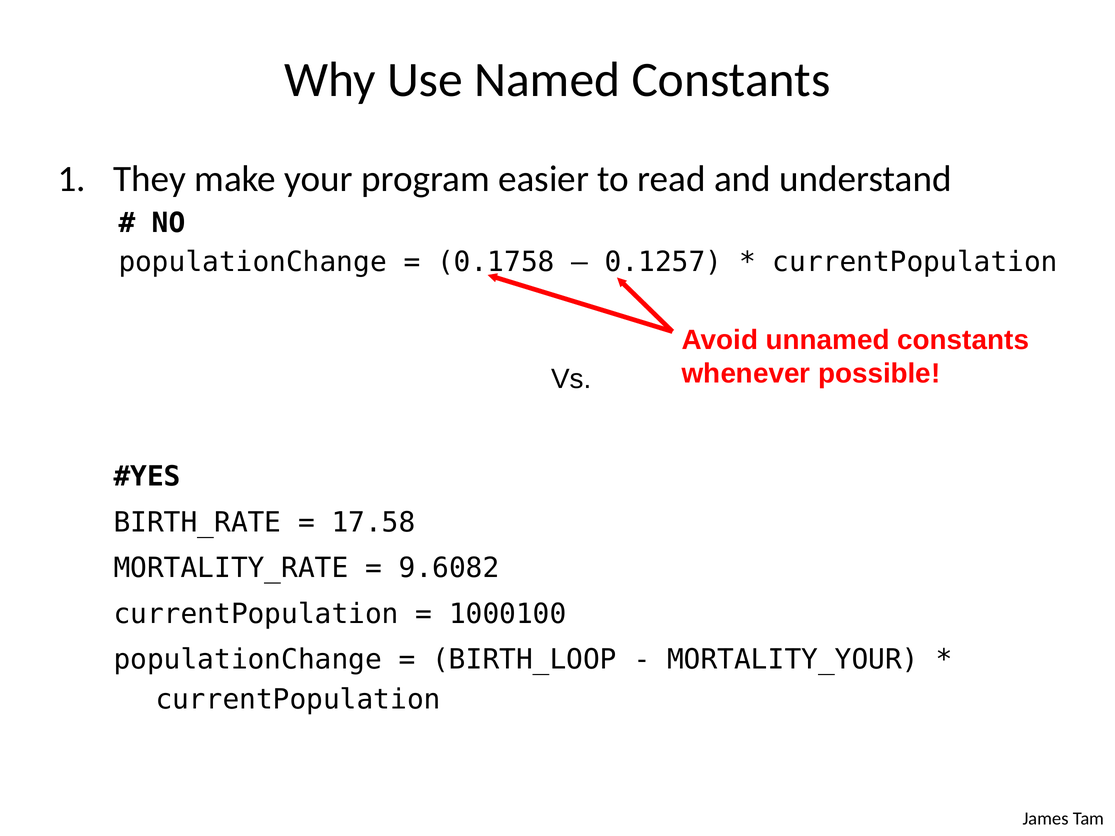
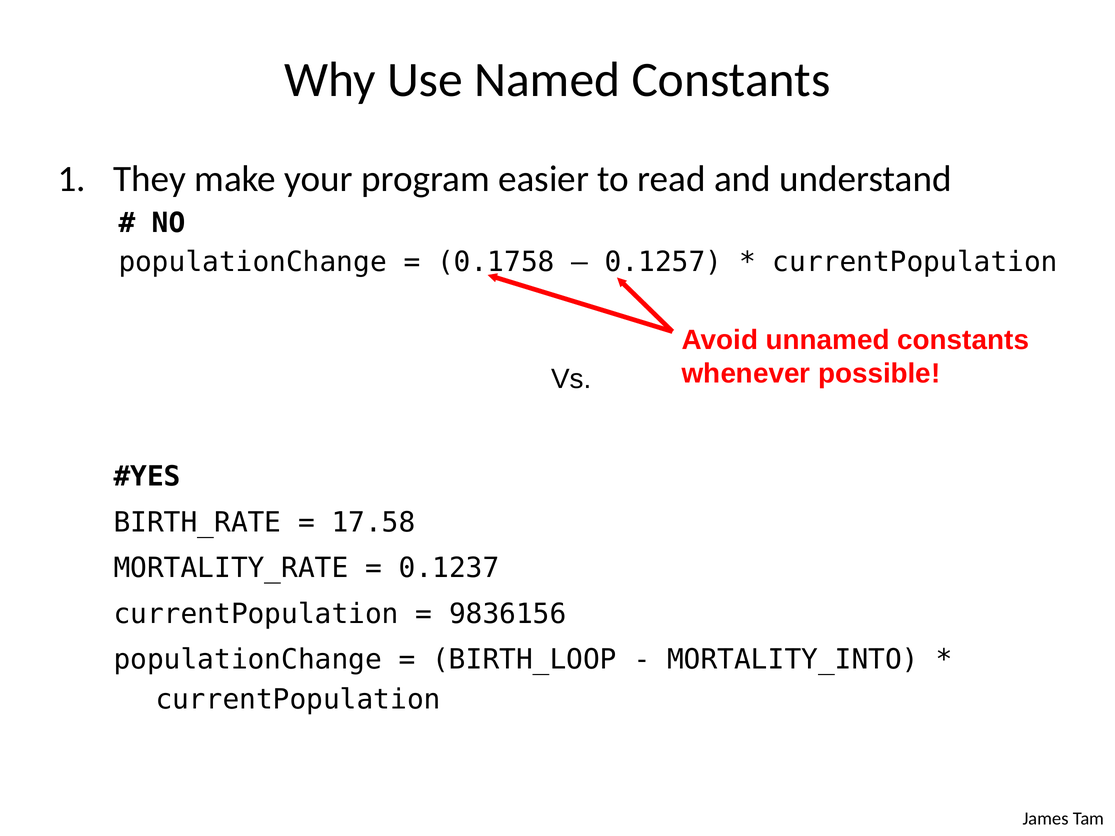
9.6082: 9.6082 -> 0.1237
1000100: 1000100 -> 9836156
MORTALITY_YOUR: MORTALITY_YOUR -> MORTALITY_INTO
